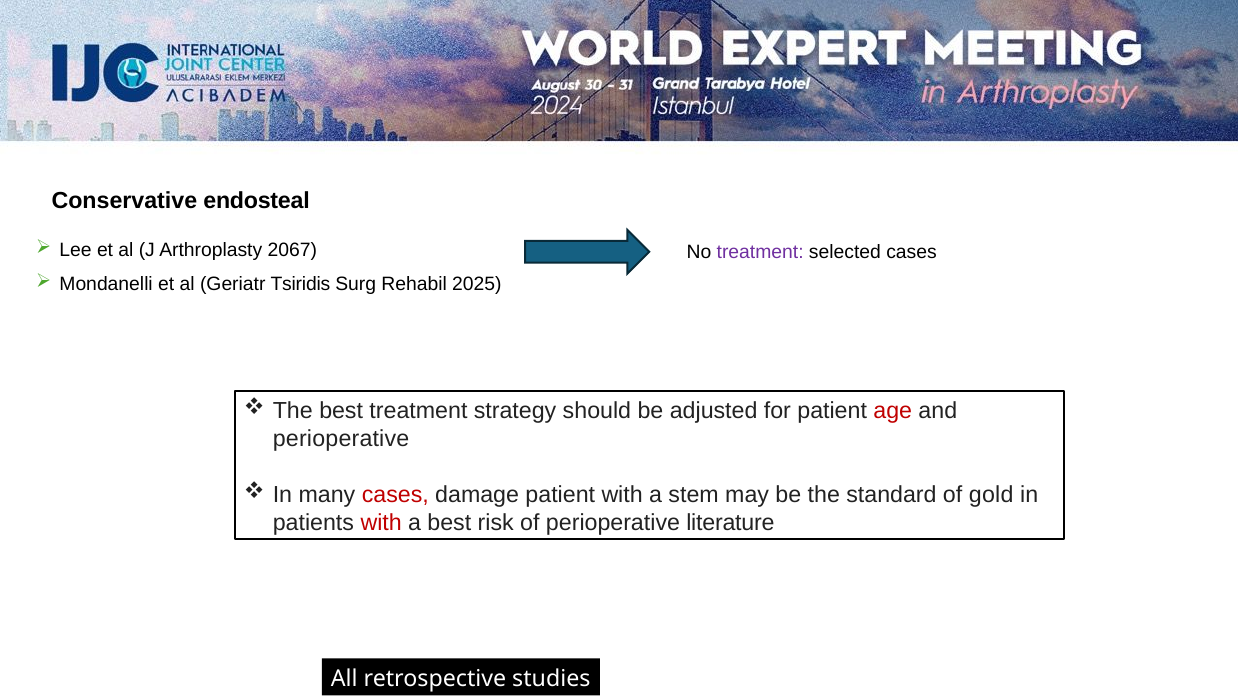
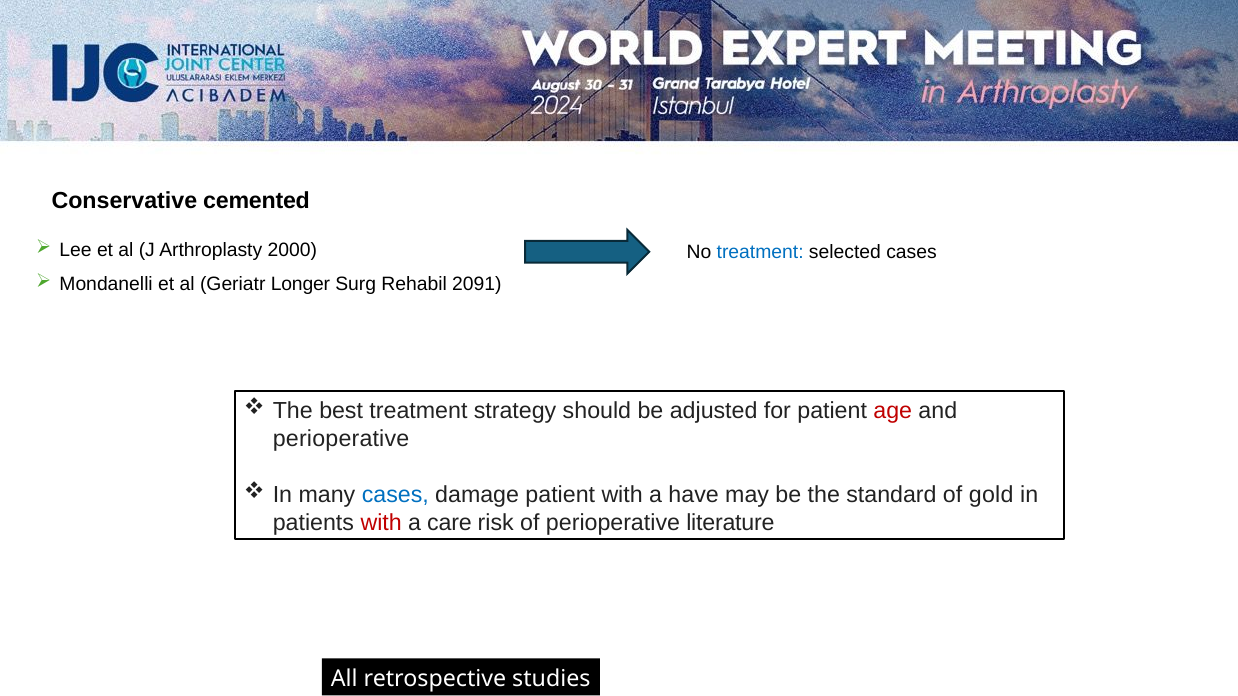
endosteal: endosteal -> cemented
2067: 2067 -> 2000
treatment at (760, 253) colour: purple -> blue
Tsiridis: Tsiridis -> Longer
2025: 2025 -> 2091
cases at (395, 495) colour: red -> blue
stem: stem -> have
a best: best -> care
